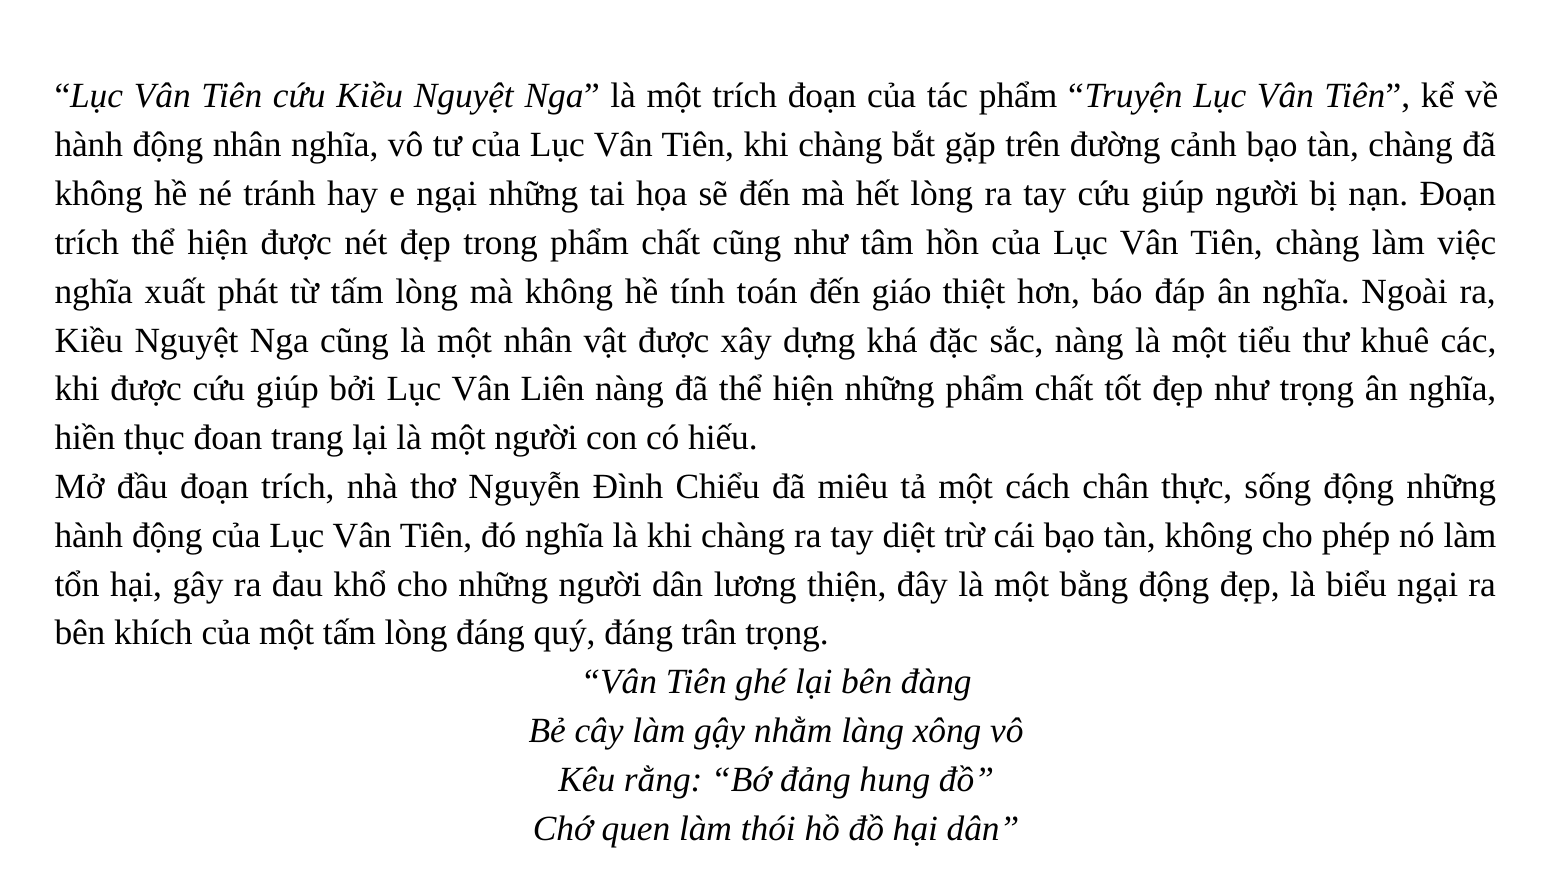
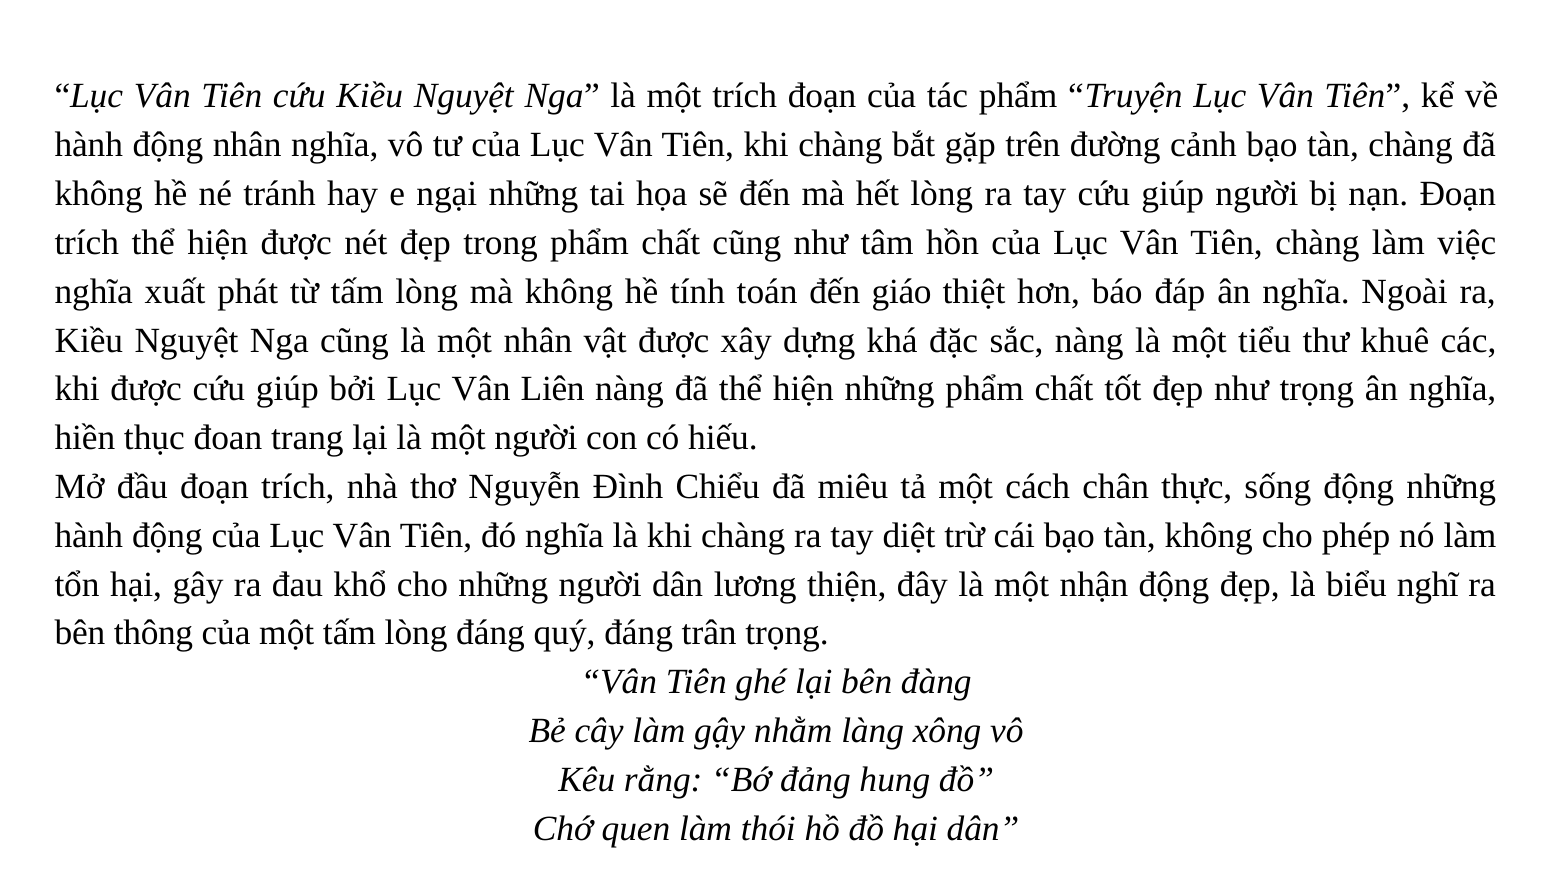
bằng: bằng -> nhận
biểu ngại: ngại -> nghĩ
khích: khích -> thông
